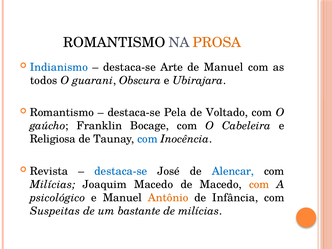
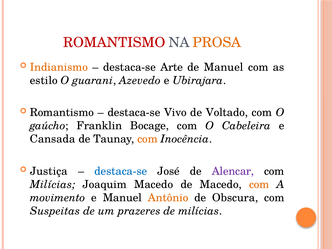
ROMANTISMO at (114, 42) colour: black -> red
Indianismo colour: blue -> orange
todos: todos -> estilo
Obscura: Obscura -> Azevedo
Pela: Pela -> Vivo
Religiosa: Religiosa -> Cansada
com at (147, 139) colour: blue -> orange
Revista: Revista -> Justiça
Alencar colour: blue -> purple
psicológico: psicológico -> movimento
Infância: Infância -> Obscura
bastante: bastante -> prazeres
